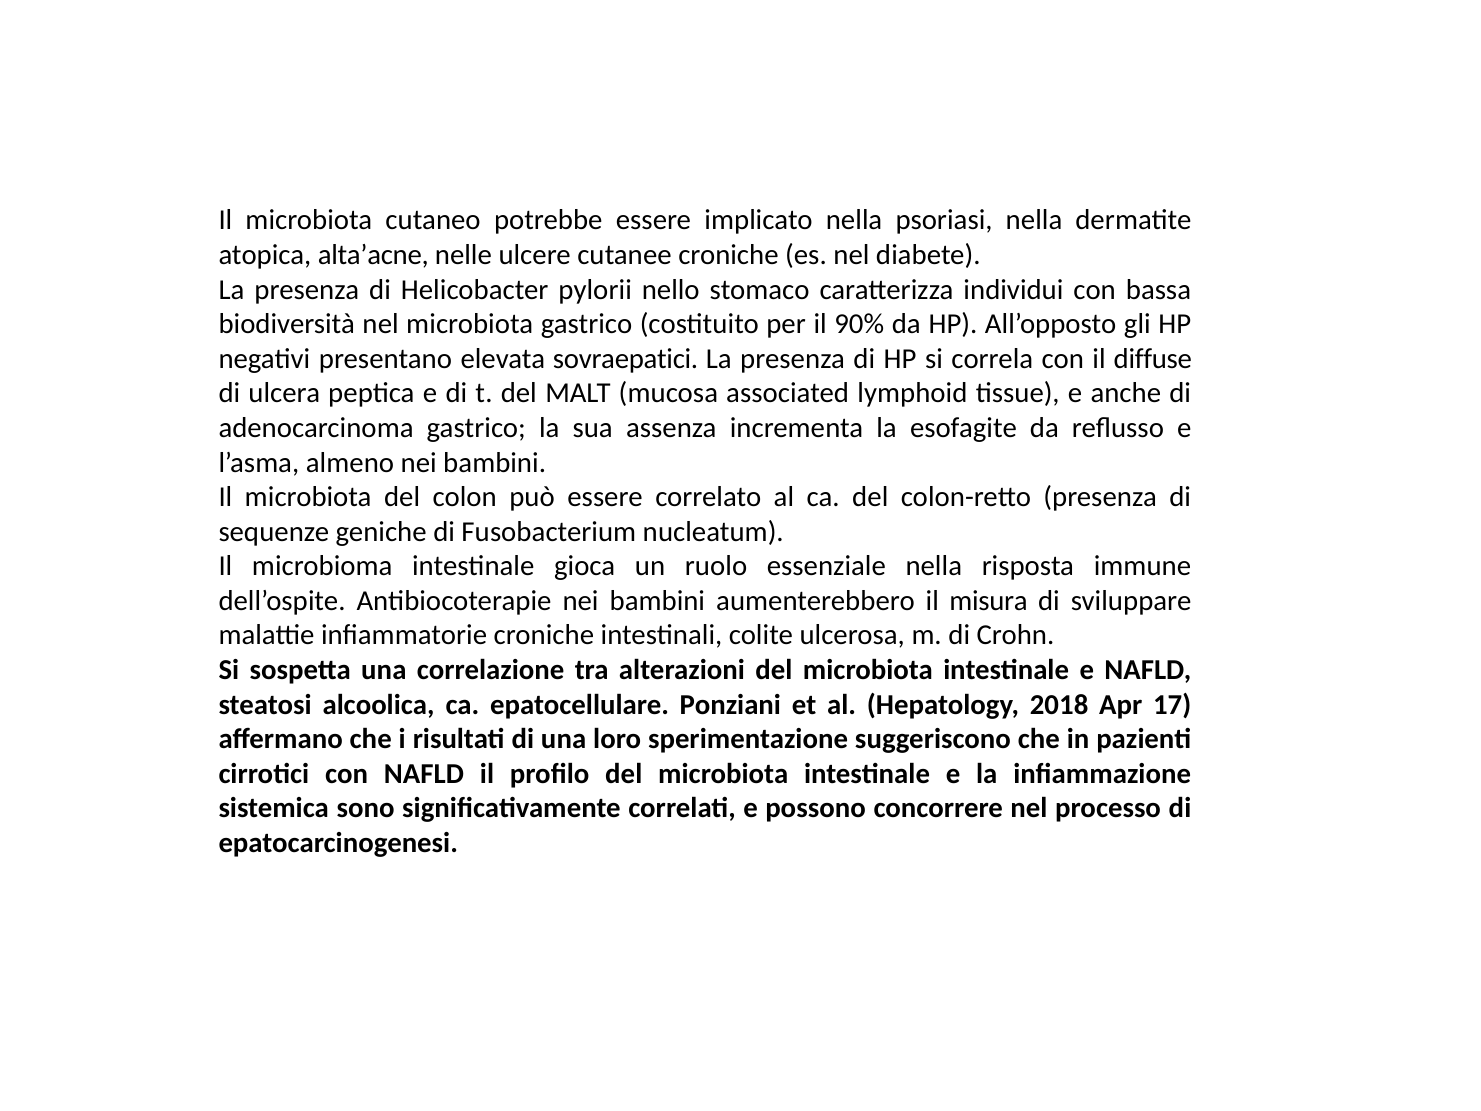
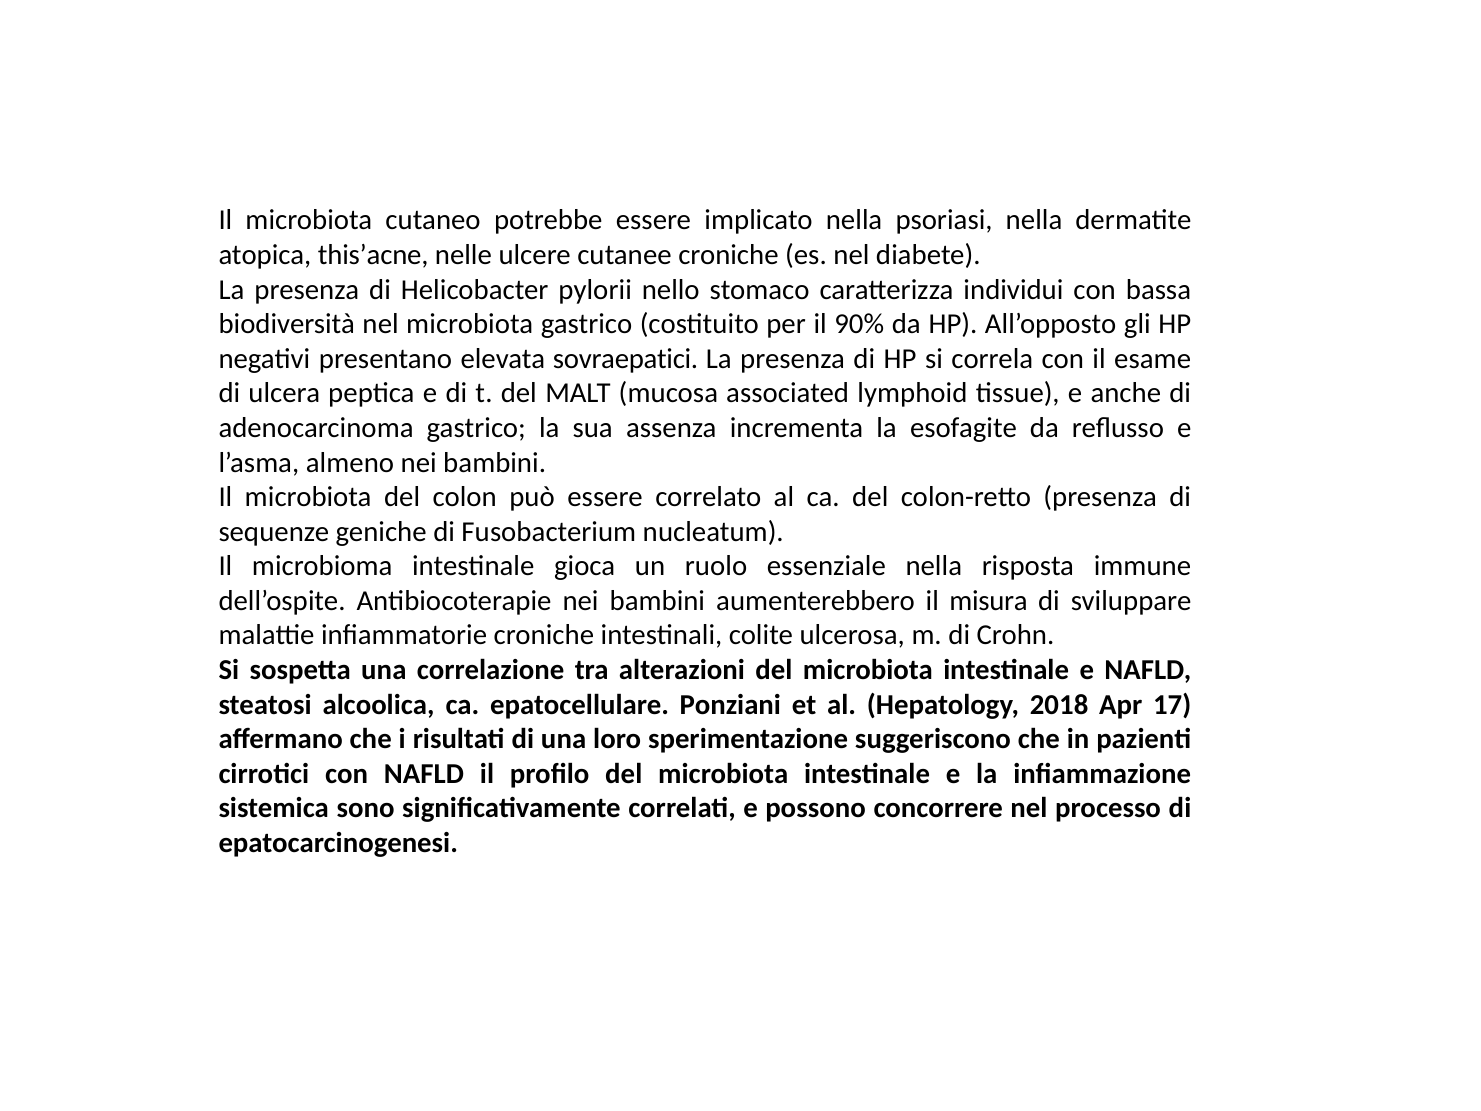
alta’acne: alta’acne -> this’acne
diffuse: diffuse -> esame
